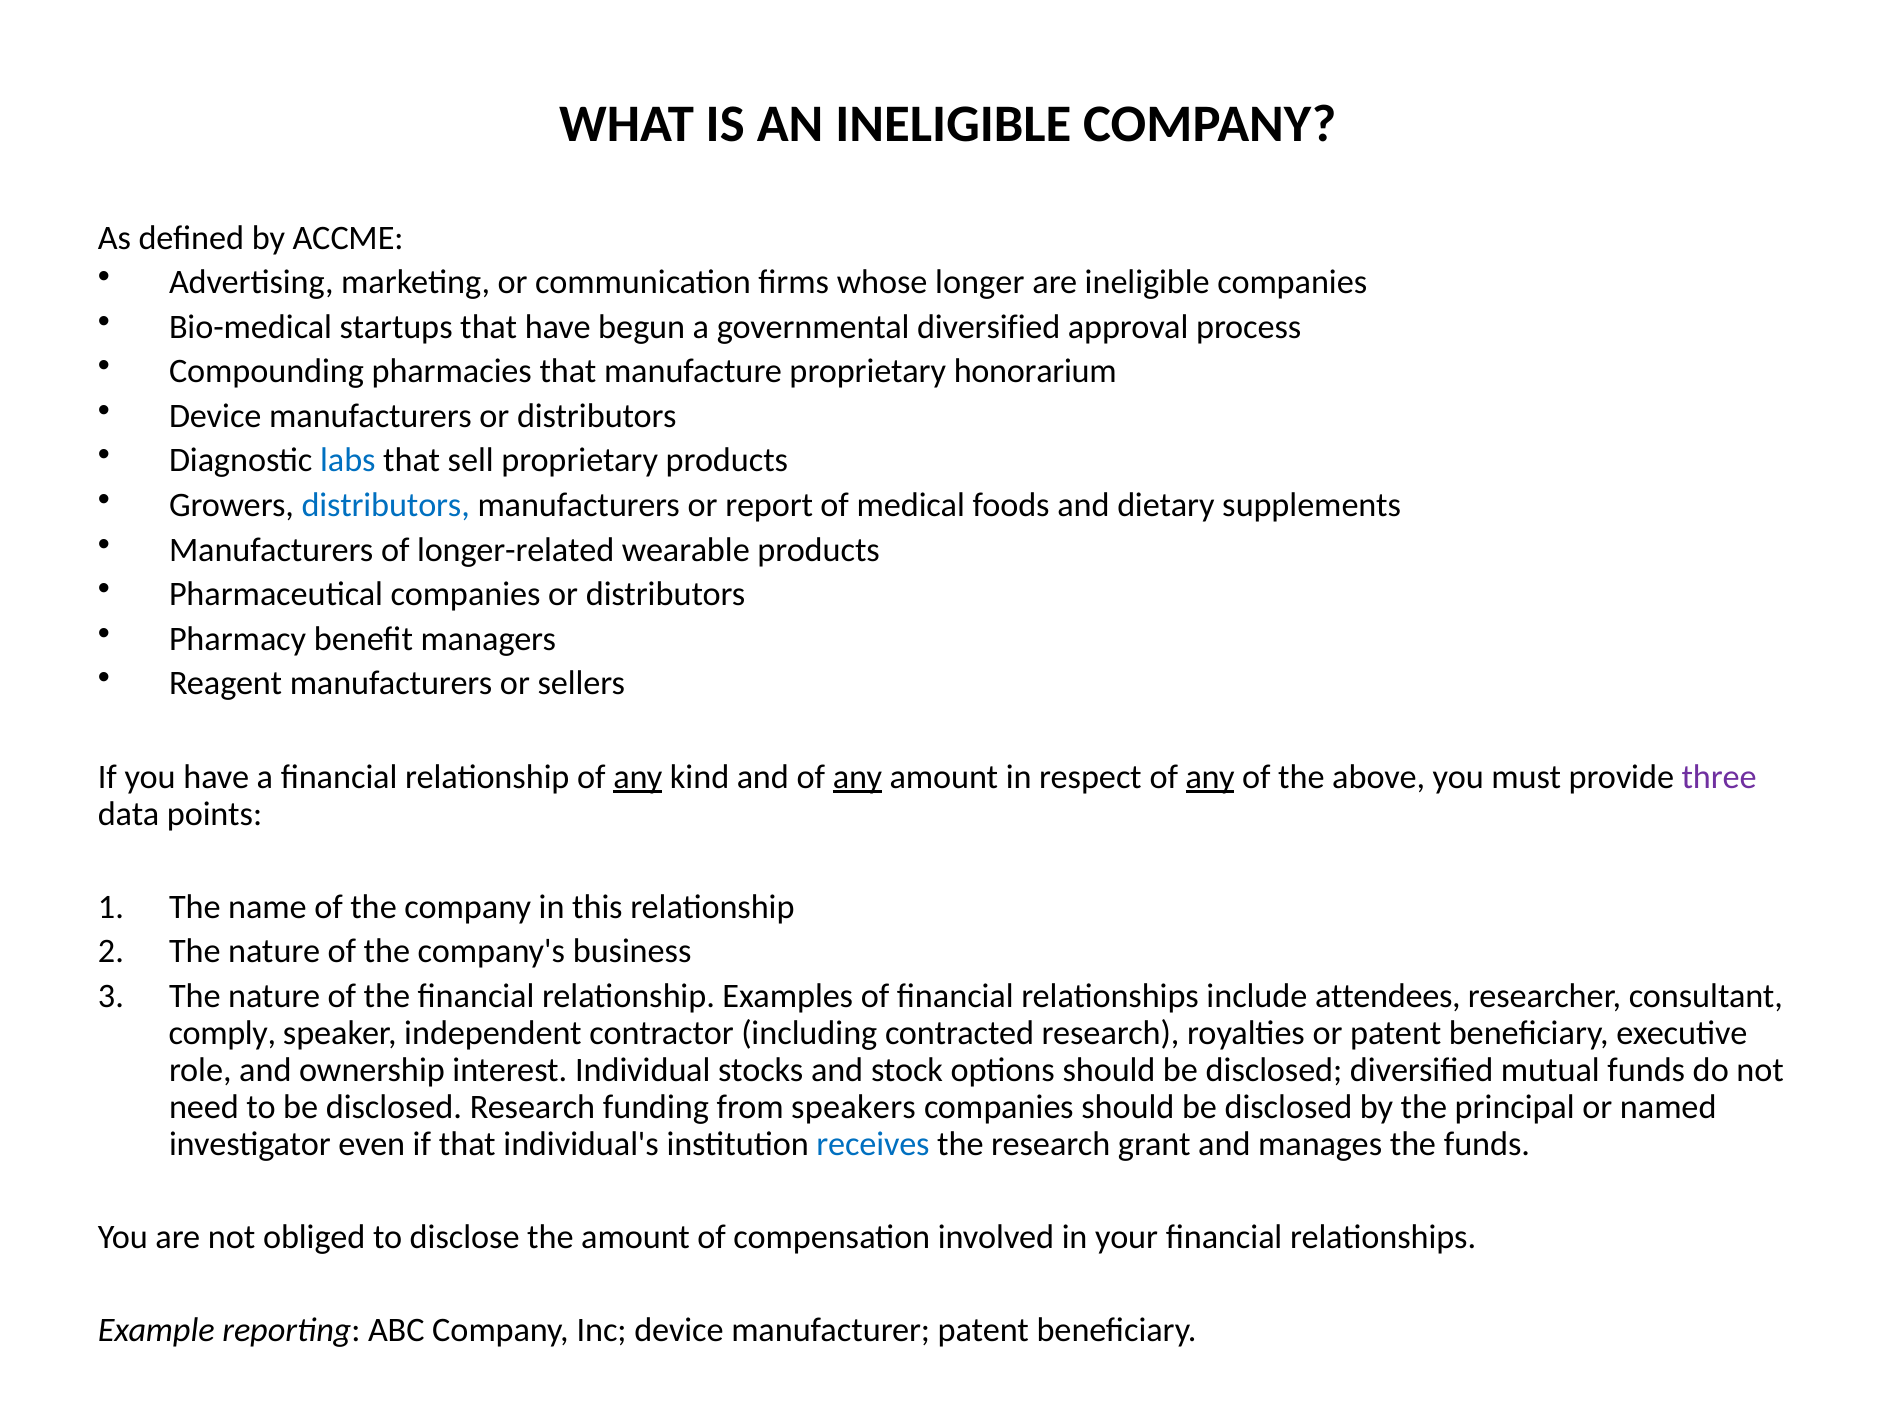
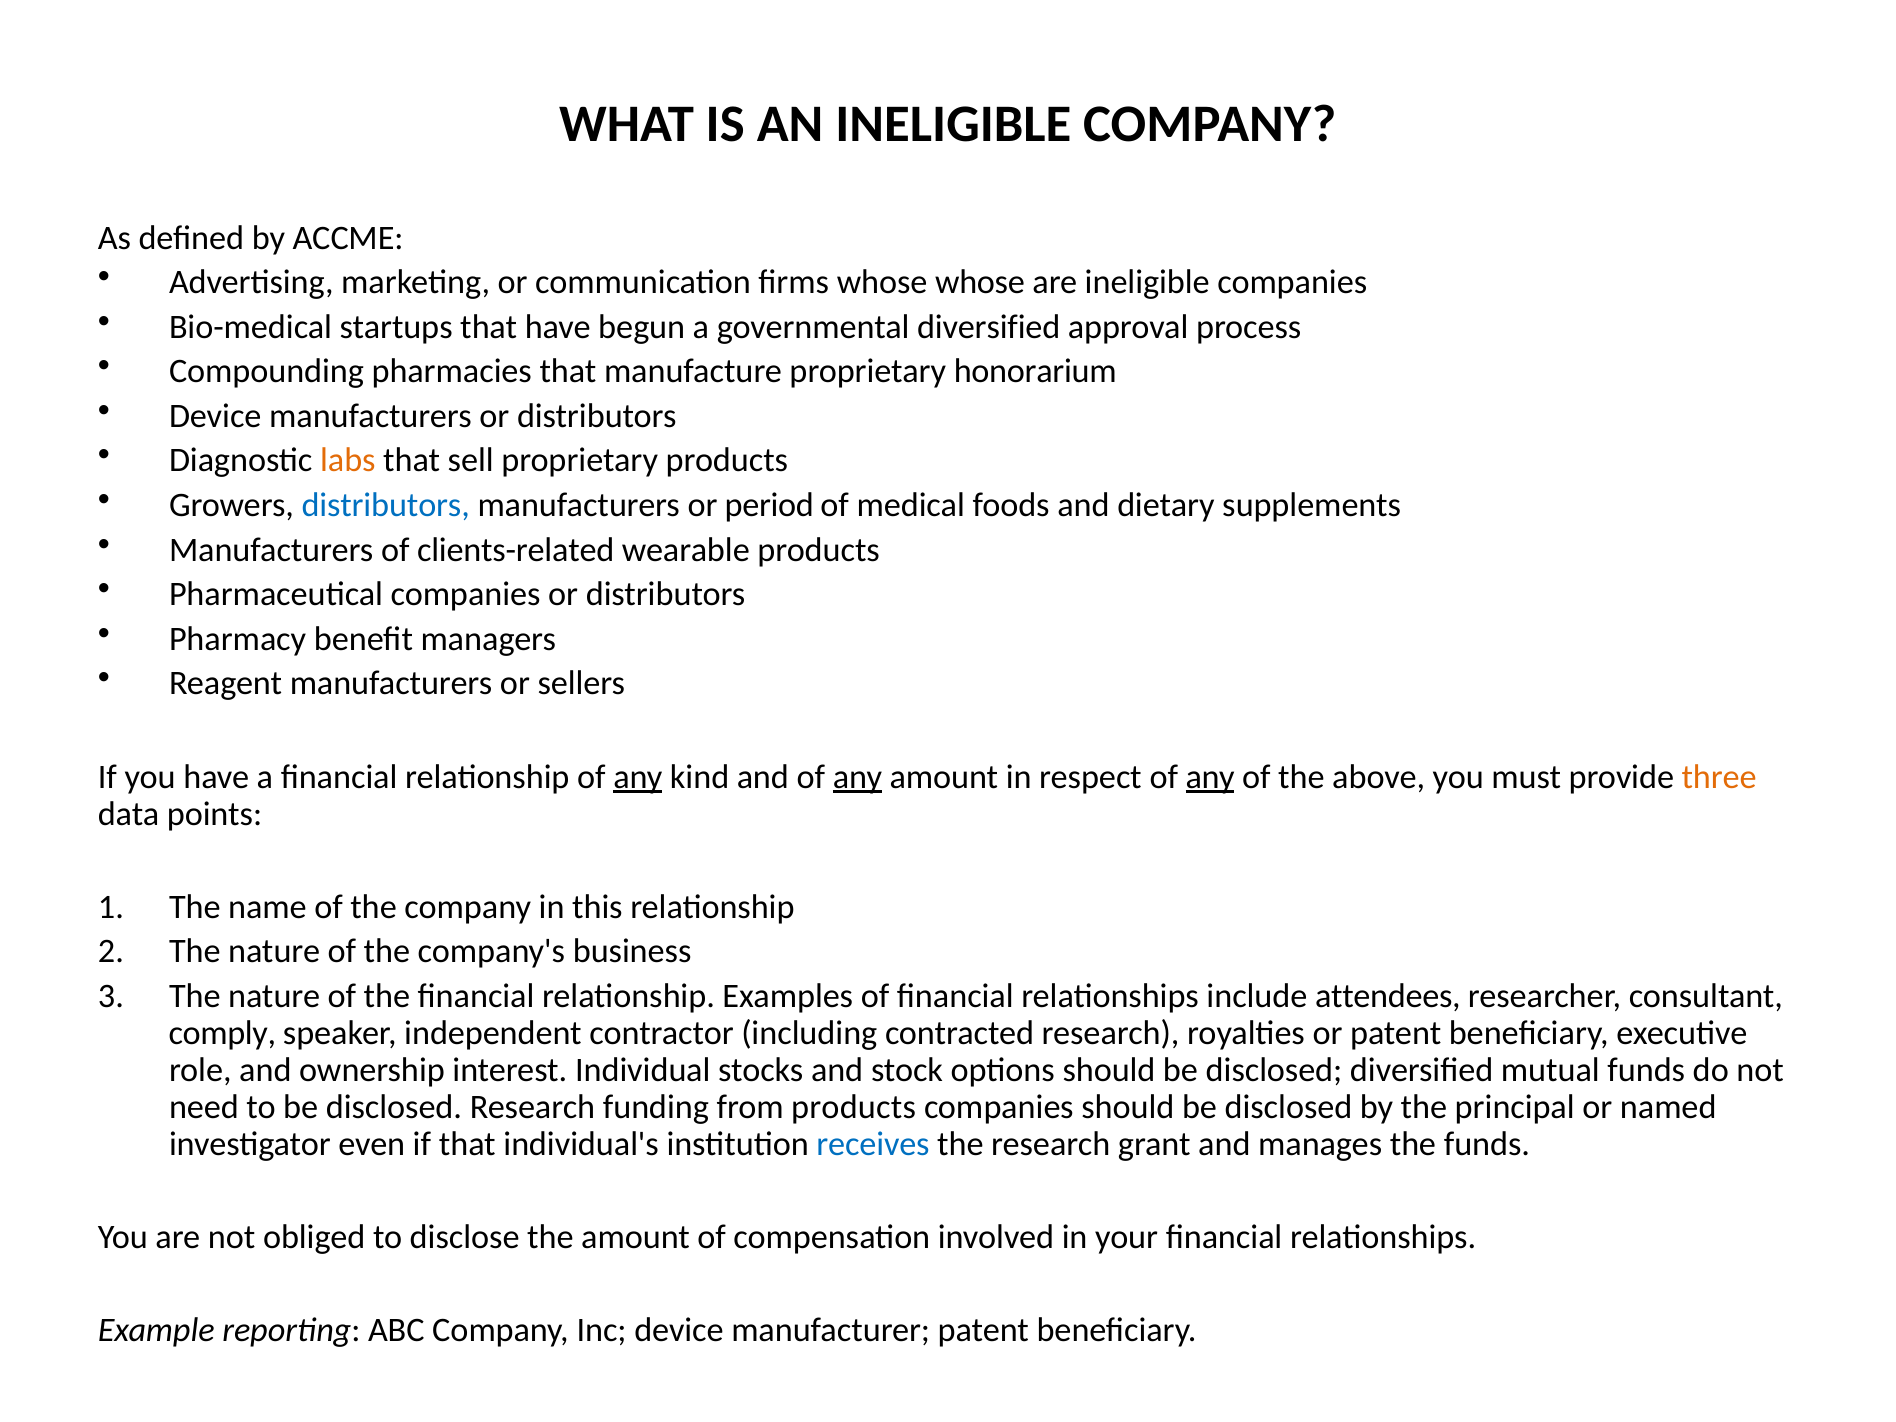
whose longer: longer -> whose
labs colour: blue -> orange
report: report -> period
longer-related: longer-related -> clients-related
three colour: purple -> orange
from speakers: speakers -> products
